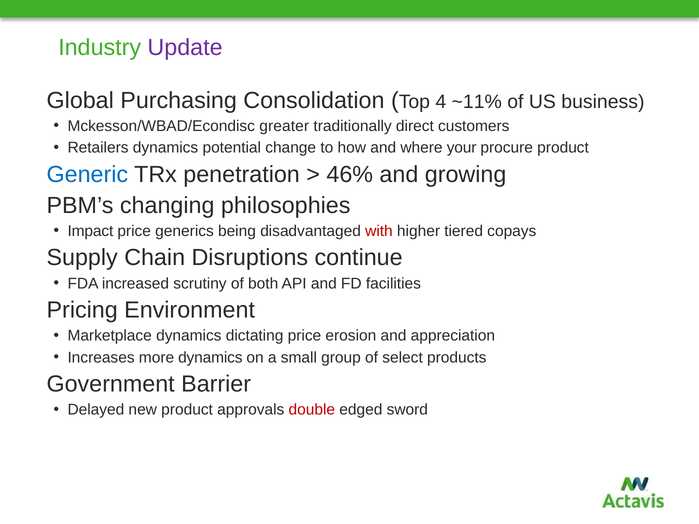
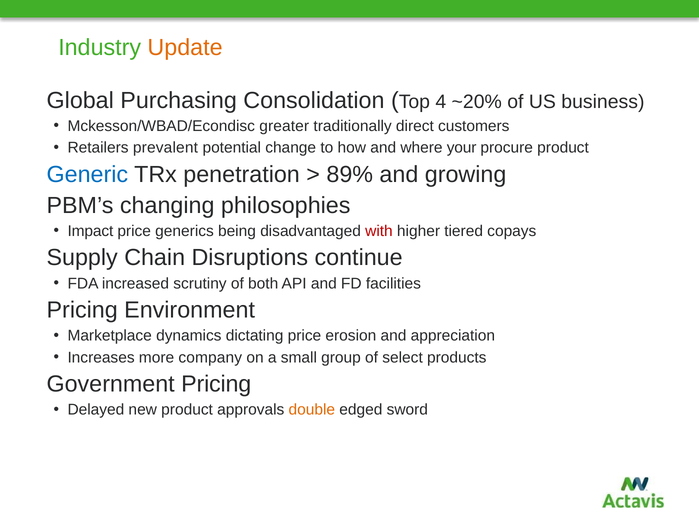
Update colour: purple -> orange
~11%: ~11% -> ~20%
Retailers dynamics: dynamics -> prevalent
46%: 46% -> 89%
more dynamics: dynamics -> company
Government Barrier: Barrier -> Pricing
double colour: red -> orange
